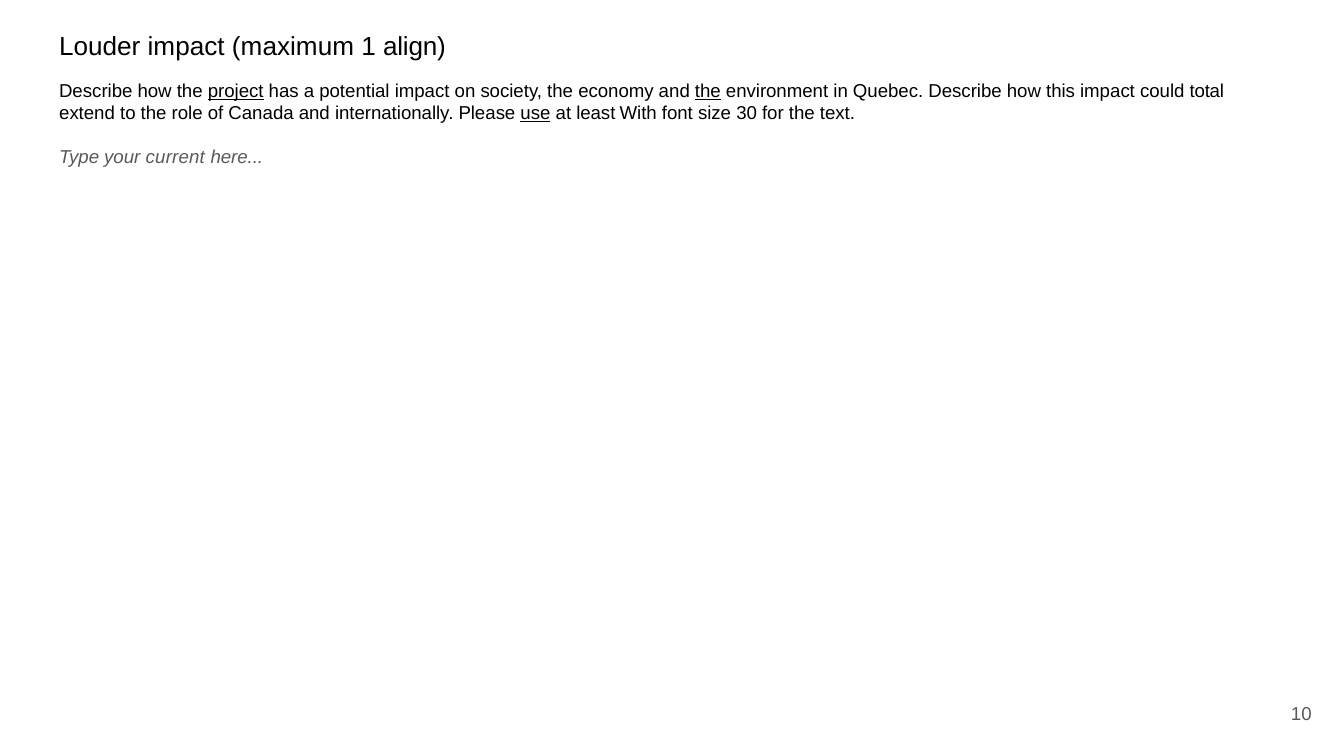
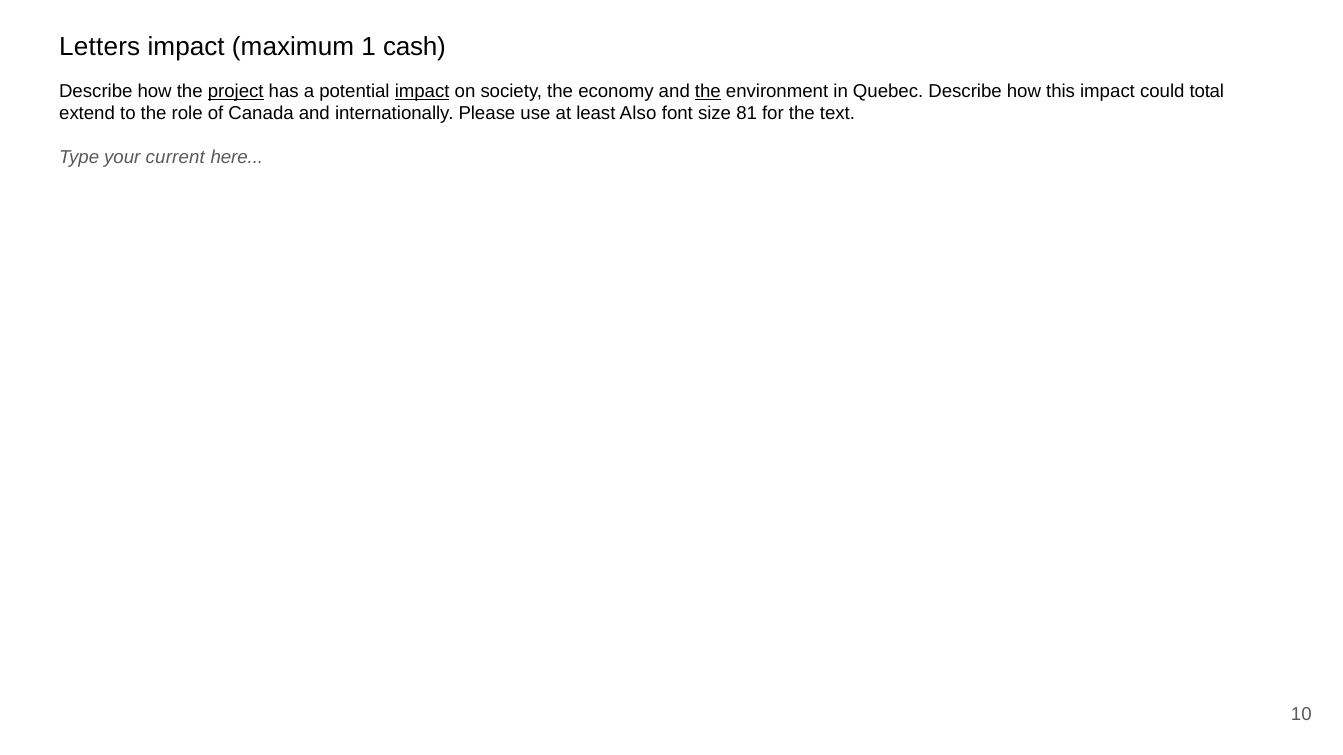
Louder: Louder -> Letters
align: align -> cash
impact at (422, 91) underline: none -> present
use underline: present -> none
With: With -> Also
30: 30 -> 81
